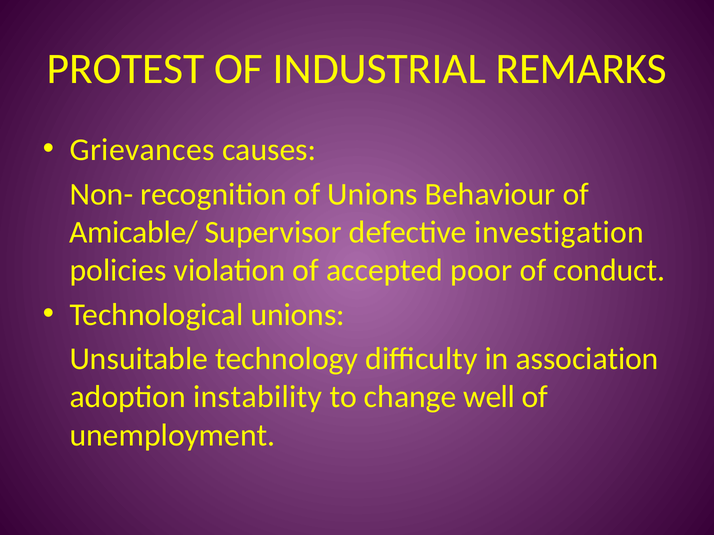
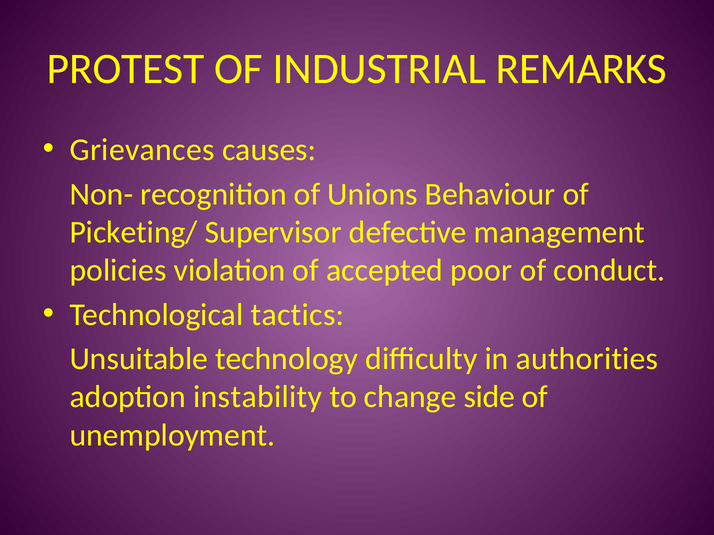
Amicable/: Amicable/ -> Picketing/
investigation: investigation -> management
Technological unions: unions -> tactics
association: association -> authorities
well: well -> side
